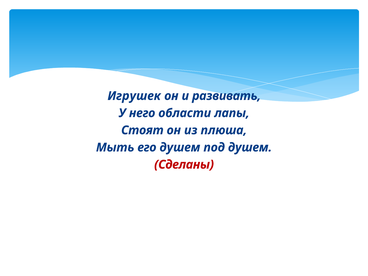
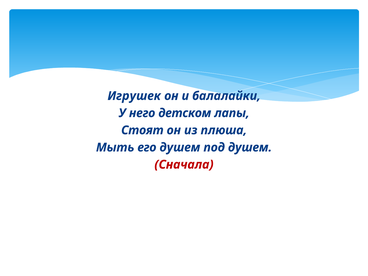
развивать: развивать -> балалайки
области: области -> детском
Сделаны: Сделаны -> Сначала
